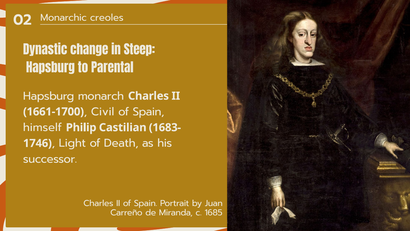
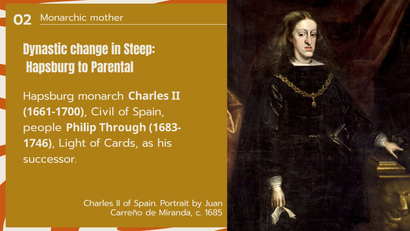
creoles: creoles -> mother
himself: himself -> people
Castilian: Castilian -> Through
Death: Death -> Cards
